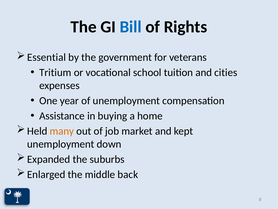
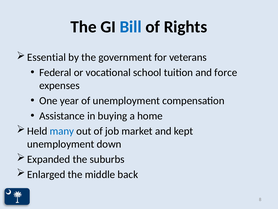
Tritium: Tritium -> Federal
cities: cities -> force
many colour: orange -> blue
